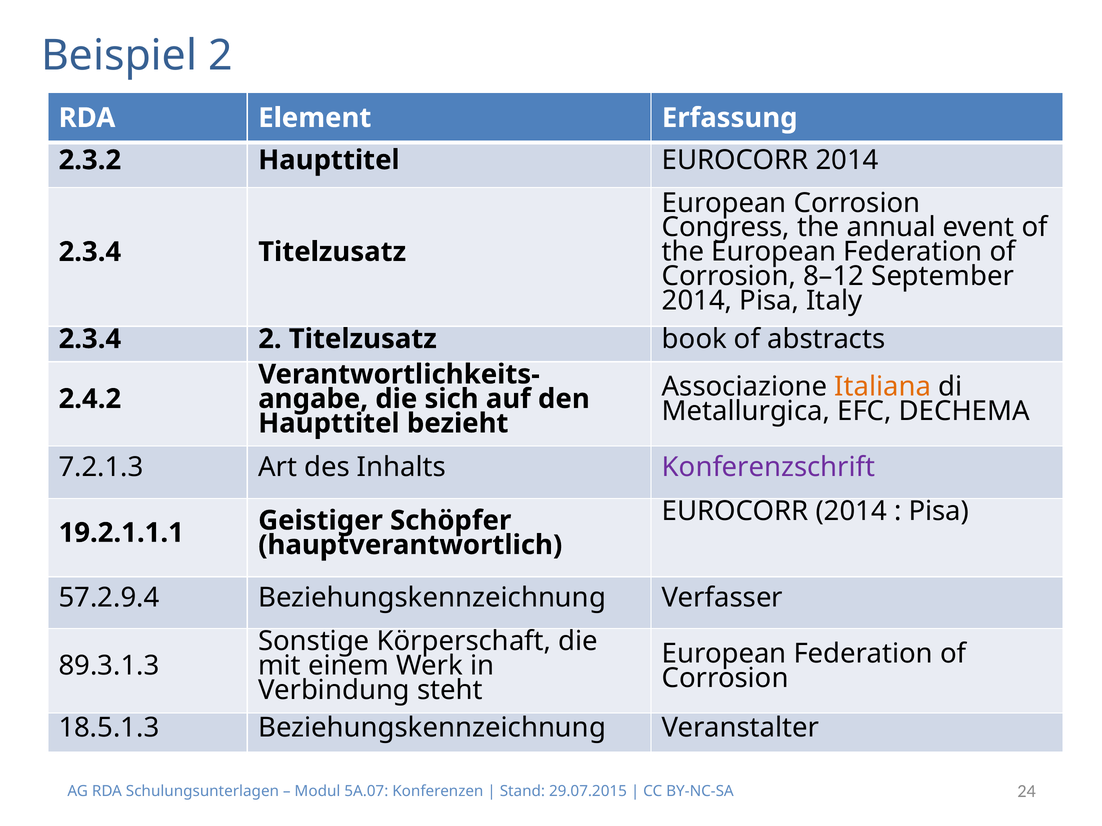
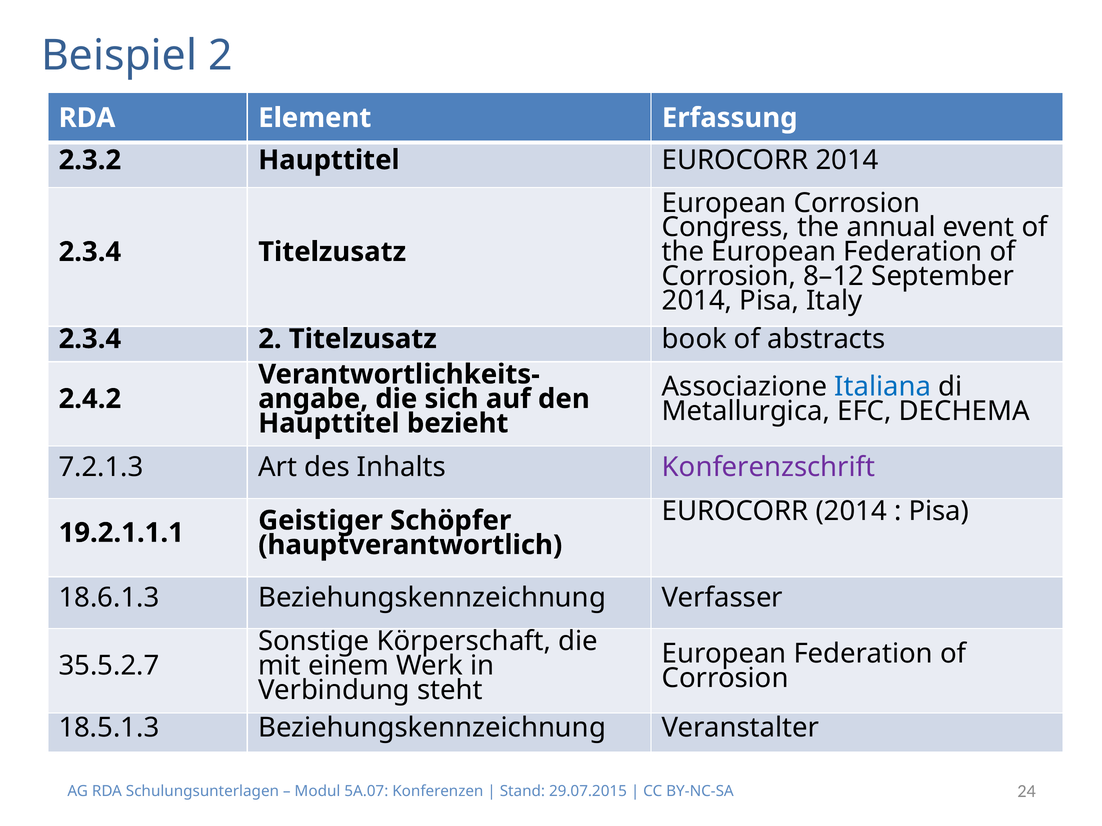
Italiana colour: orange -> blue
57.2.9.4: 57.2.9.4 -> 18.6.1.3
89.3.1.3: 89.3.1.3 -> 35.5.2.7
